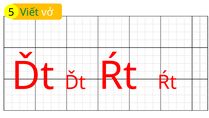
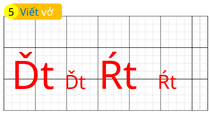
Viết colour: green -> blue
